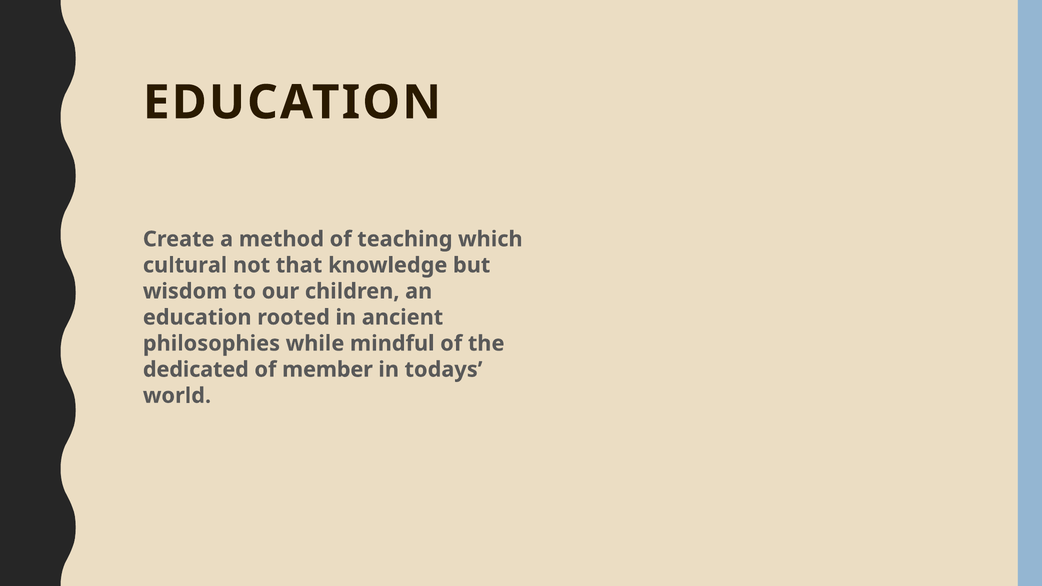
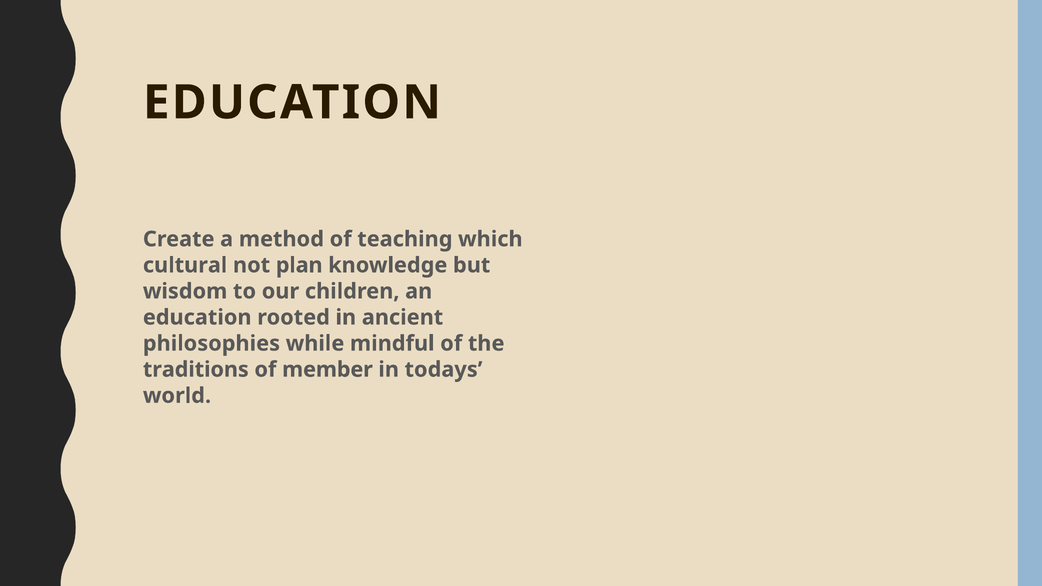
that: that -> plan
dedicated: dedicated -> traditions
